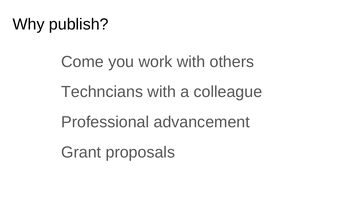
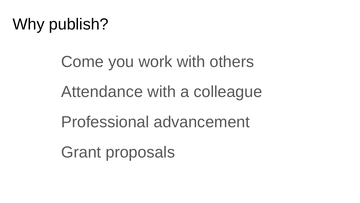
Techncians: Techncians -> Attendance
